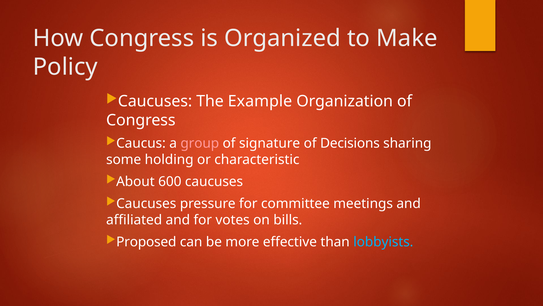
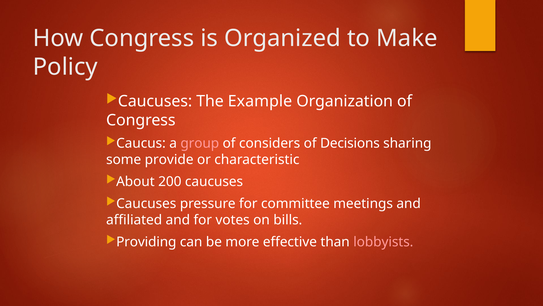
signature: signature -> considers
holding: holding -> provide
600: 600 -> 200
Proposed: Proposed -> Providing
lobbyists colour: light blue -> pink
